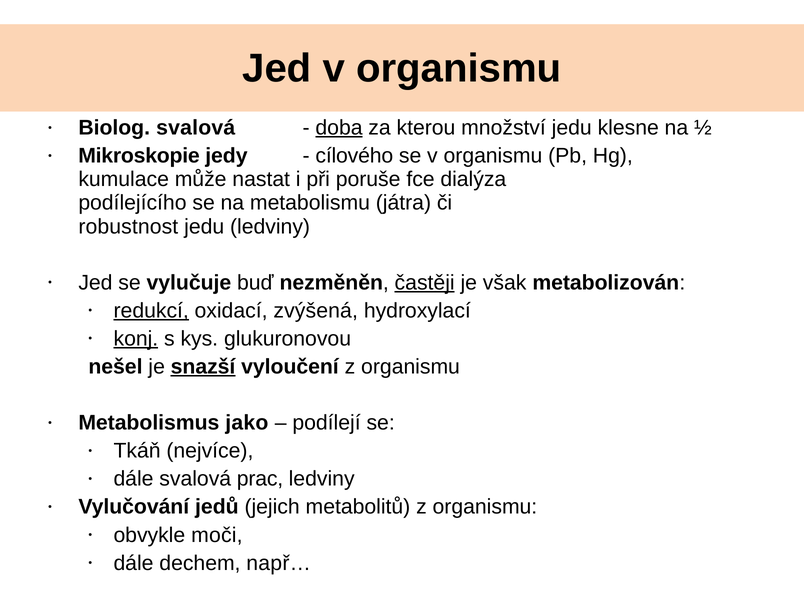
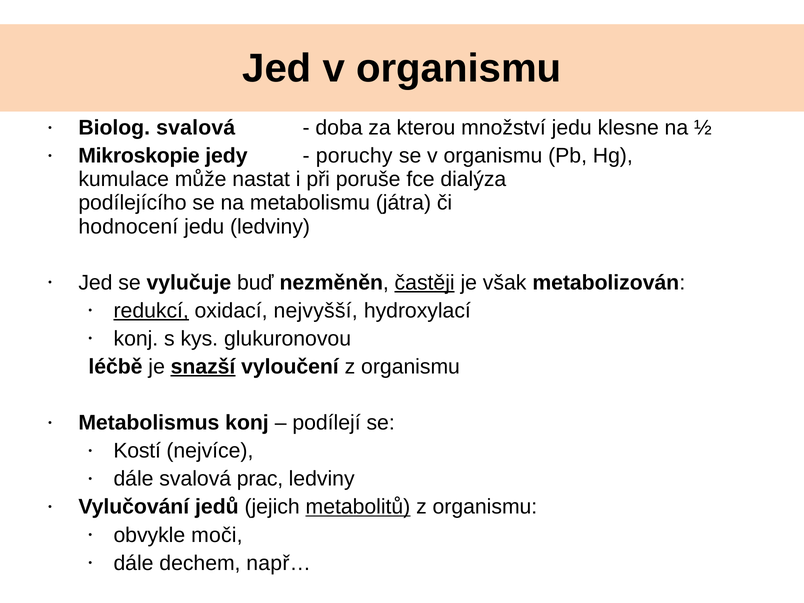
doba underline: present -> none
cílového: cílového -> poruchy
robustnost: robustnost -> hodnocení
zvýšená: zvýšená -> nejvyšší
konj at (136, 339) underline: present -> none
nešel: nešel -> léčbě
Metabolismus jako: jako -> konj
Tkáň: Tkáň -> Kostí
metabolitů underline: none -> present
